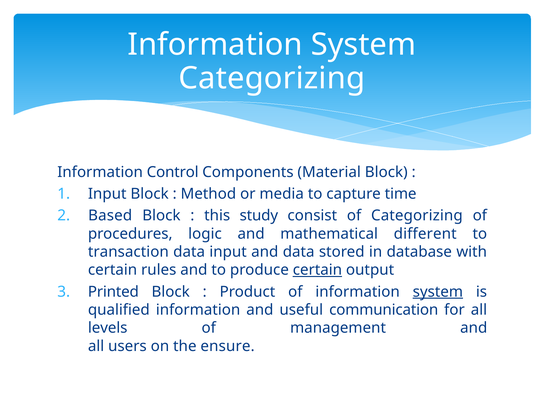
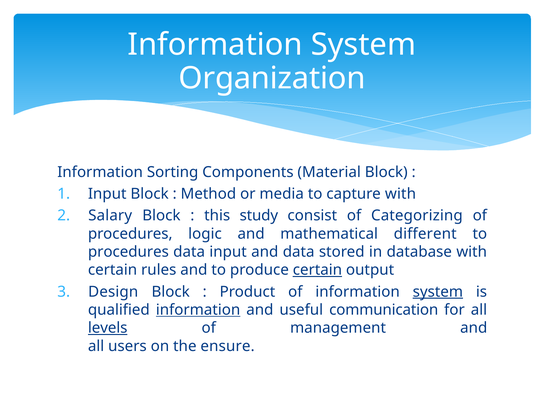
Categorizing at (272, 78): Categorizing -> Organization
Control: Control -> Sorting
capture time: time -> with
Based: Based -> Salary
transaction at (128, 252): transaction -> procedures
Printed: Printed -> Design
information at (198, 310) underline: none -> present
levels underline: none -> present
